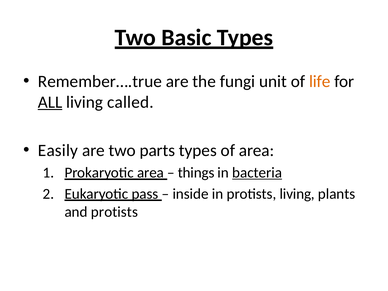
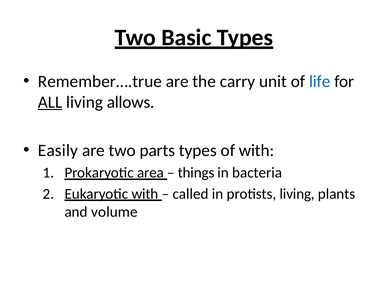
fungi: fungi -> carry
life colour: orange -> blue
called: called -> allows
of area: area -> with
bacteria underline: present -> none
Eukaryotic pass: pass -> with
inside: inside -> called
and protists: protists -> volume
